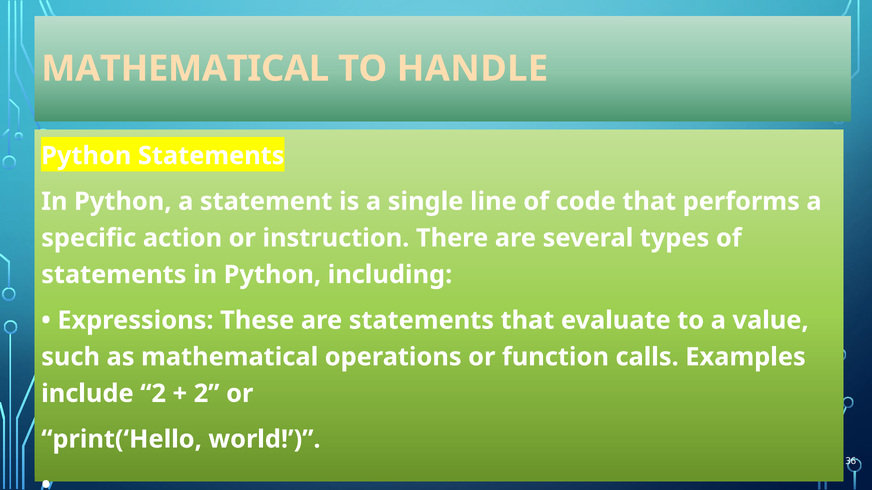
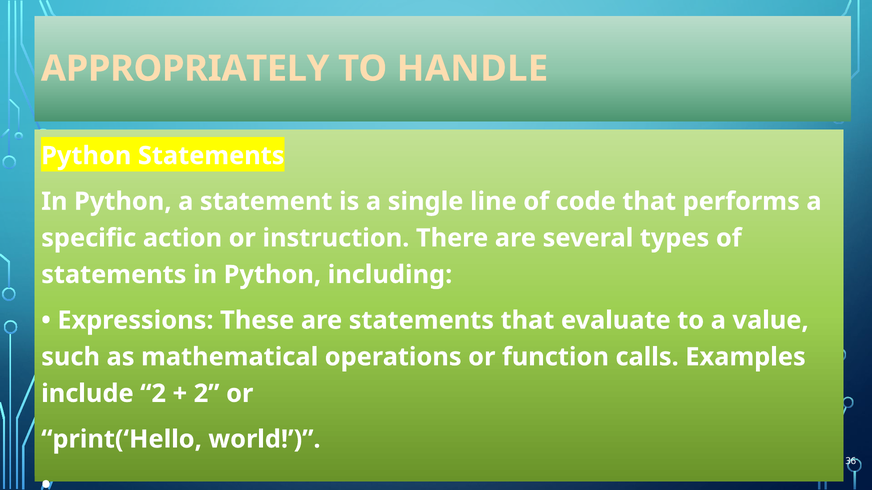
MATHEMATICAL at (185, 69): MATHEMATICAL -> APPROPRIATELY
